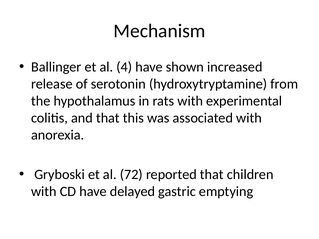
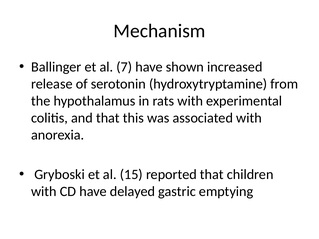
4: 4 -> 7
72: 72 -> 15
